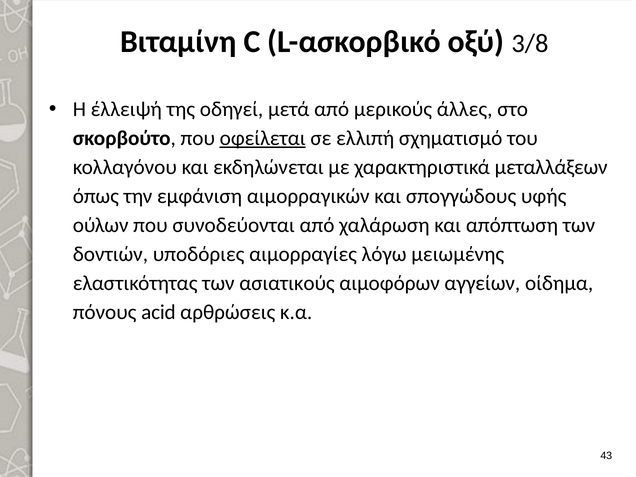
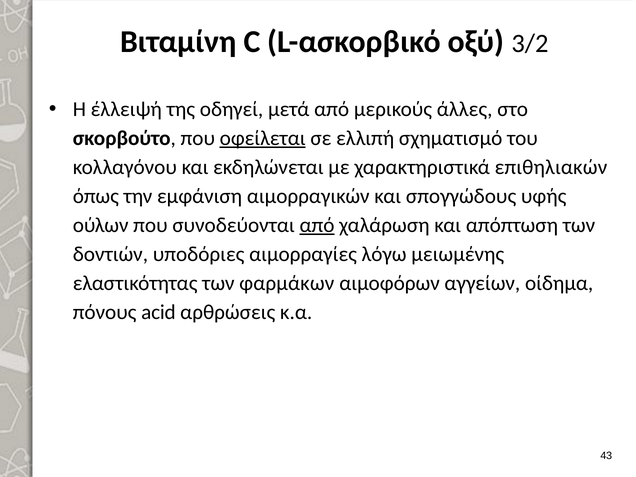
3/8: 3/8 -> 3/2
μεταλλάξεων: μεταλλάξεων -> επιθηλιακών
από at (317, 225) underline: none -> present
ασιατικούς: ασιατικούς -> φαρμάκων
